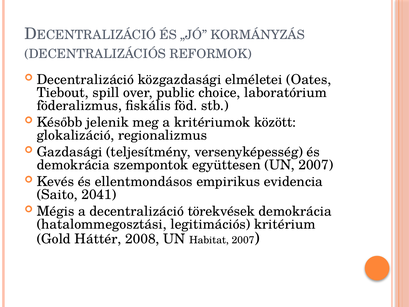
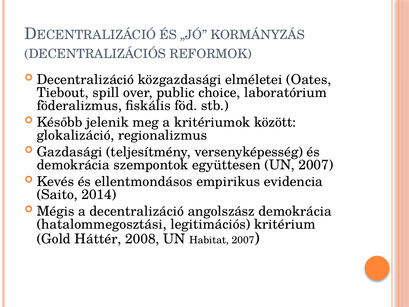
2041: 2041 -> 2014
törekvések: törekvések -> angolszász
